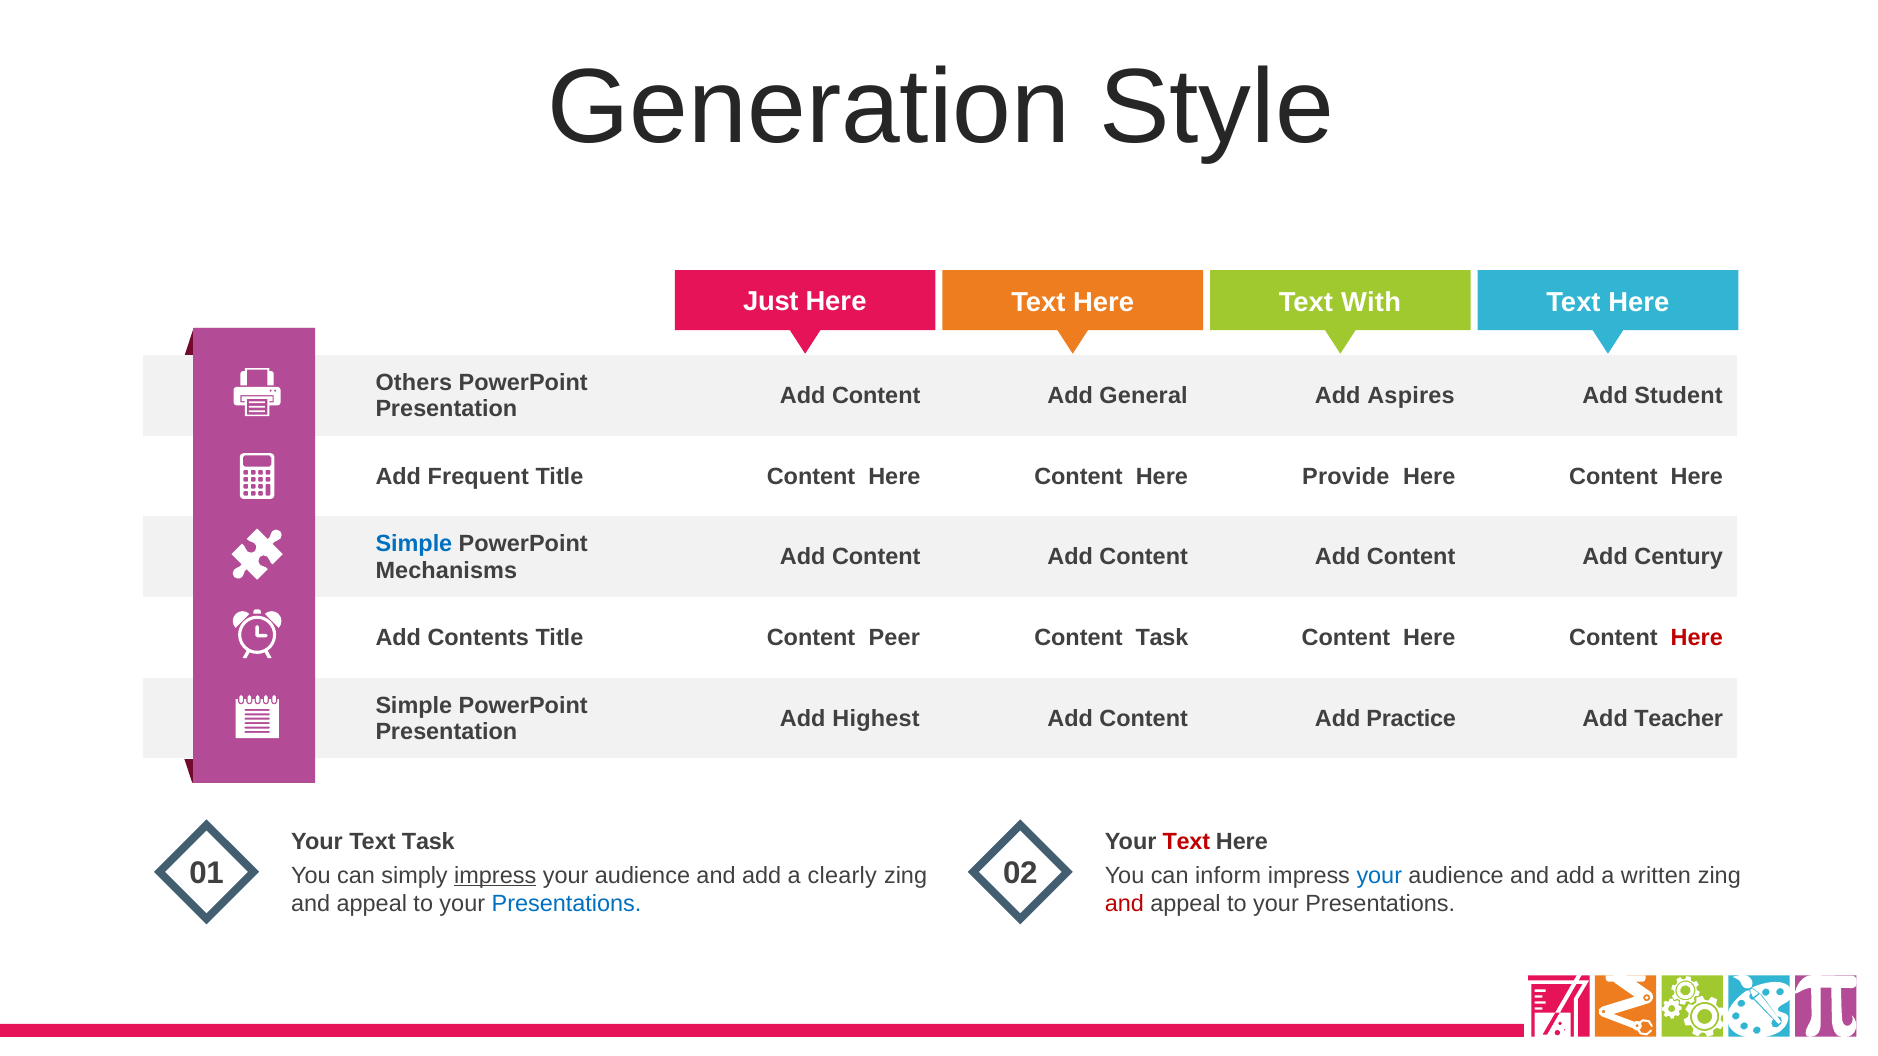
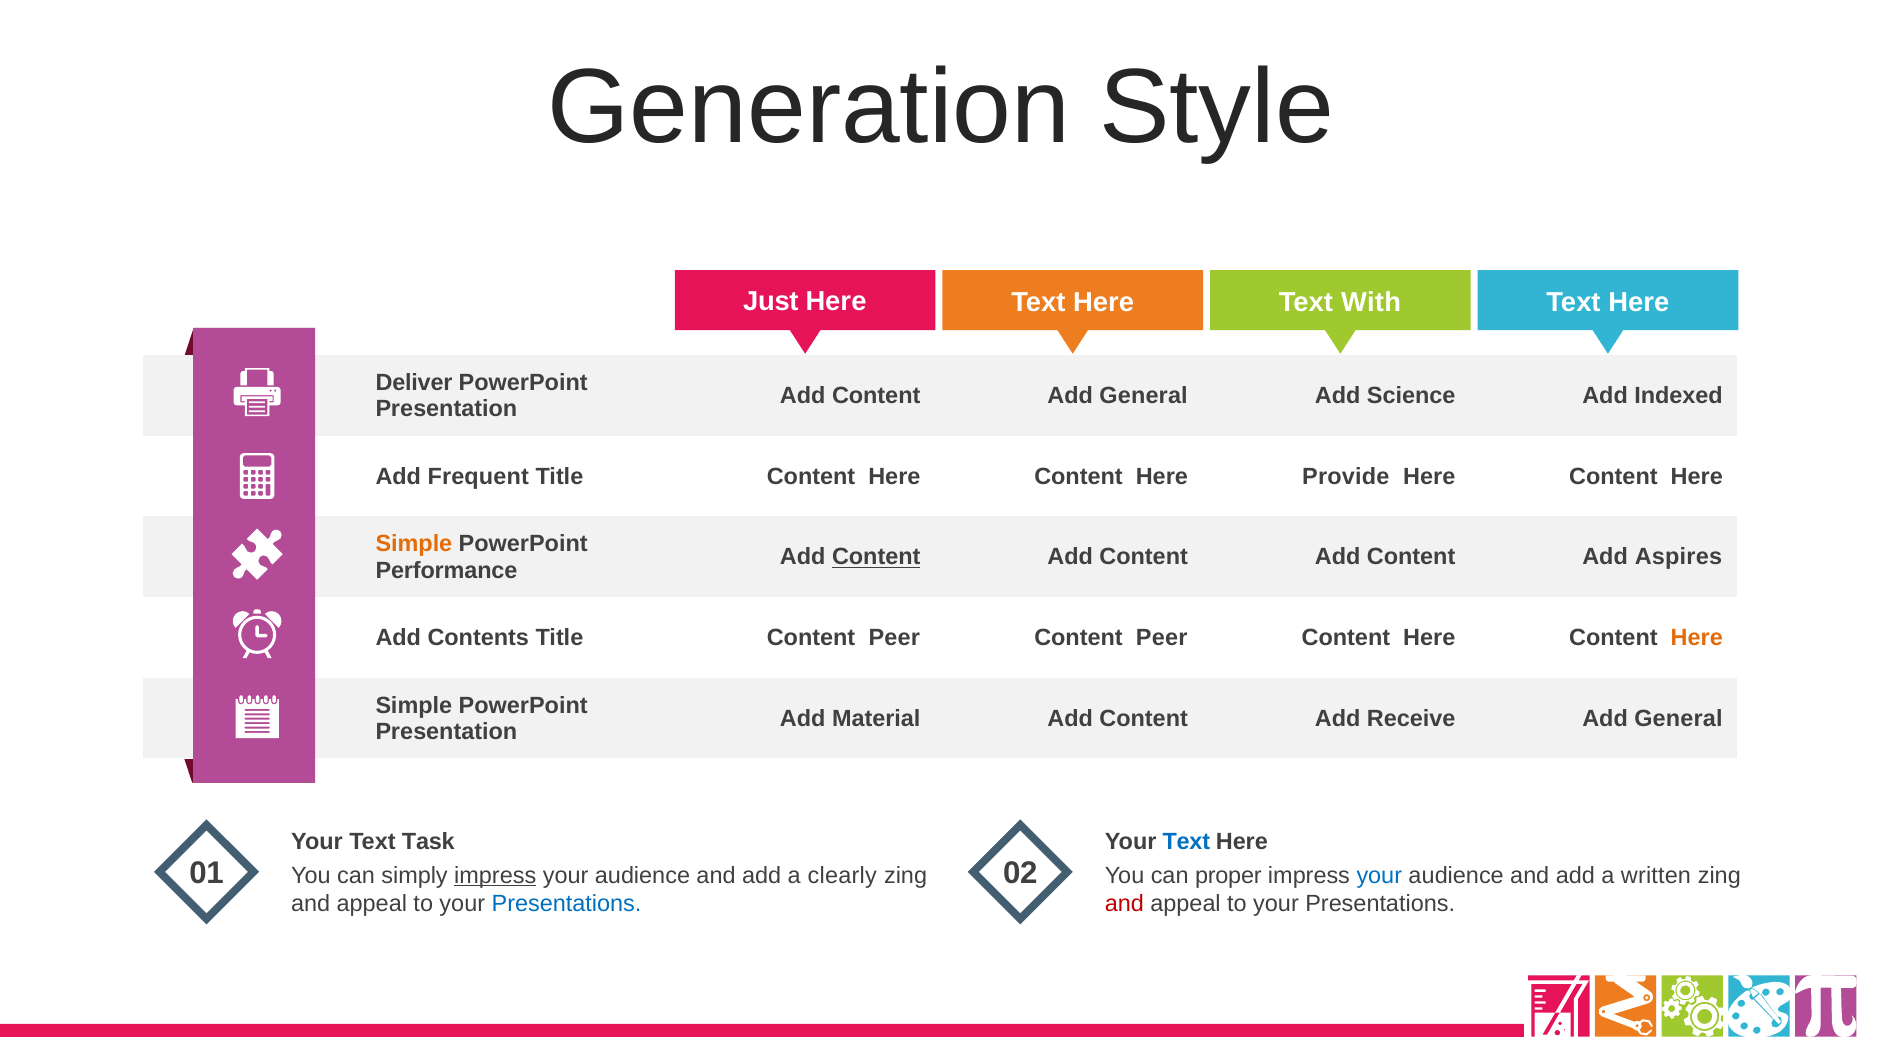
Others: Others -> Deliver
Aspires: Aspires -> Science
Student: Student -> Indexed
Simple at (414, 544) colour: blue -> orange
Content at (876, 557) underline: none -> present
Century: Century -> Aspires
Mechanisms: Mechanisms -> Performance
Task at (1162, 638): Task -> Peer
Here at (1697, 638) colour: red -> orange
Highest: Highest -> Material
Practice: Practice -> Receive
Teacher at (1679, 719): Teacher -> General
Text at (1186, 843) colour: red -> blue
inform: inform -> proper
